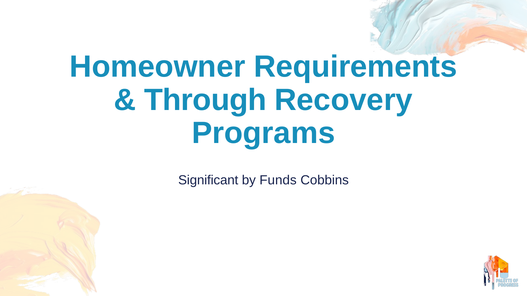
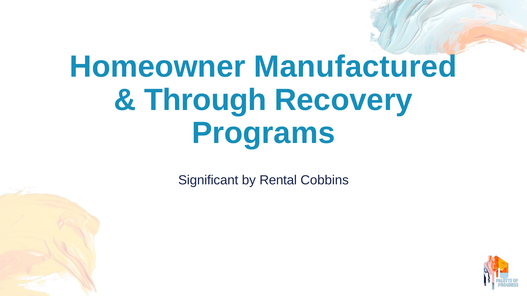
Requirements: Requirements -> Manufactured
Funds: Funds -> Rental
